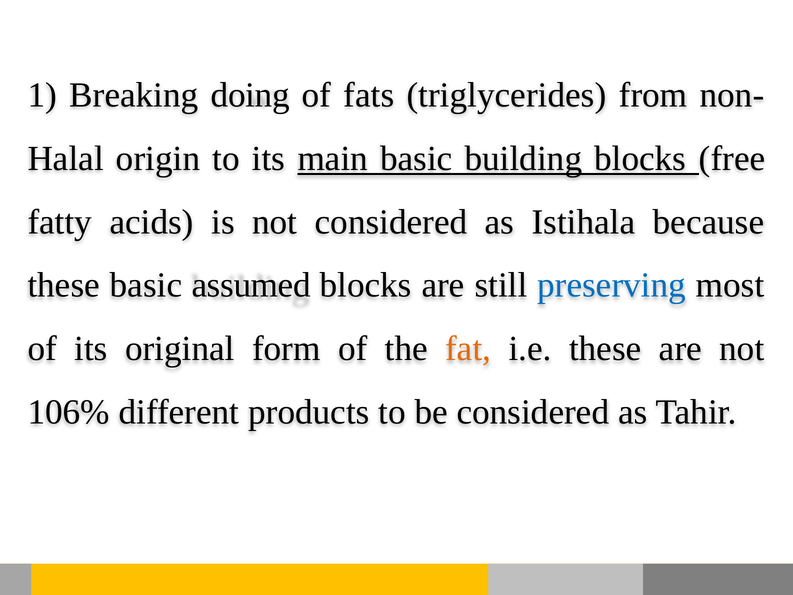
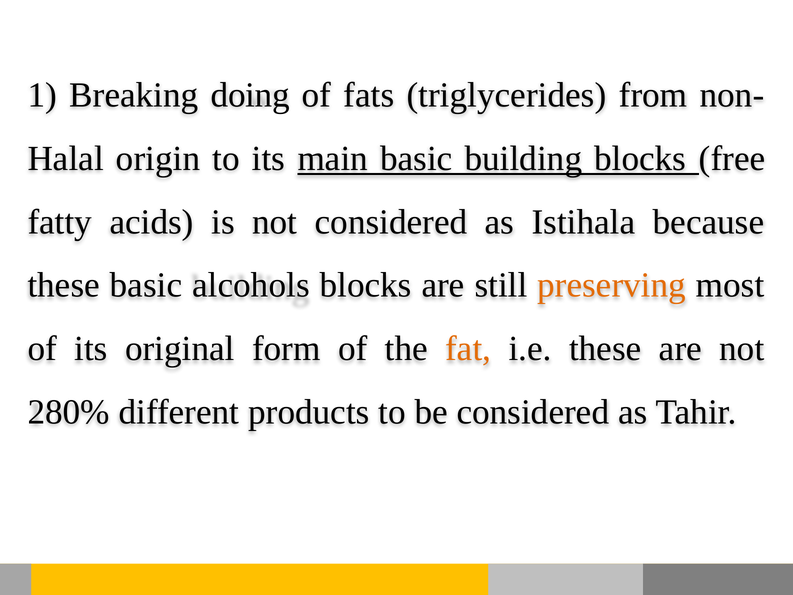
assumed: assumed -> alcohols
preserving colour: blue -> orange
106%: 106% -> 280%
